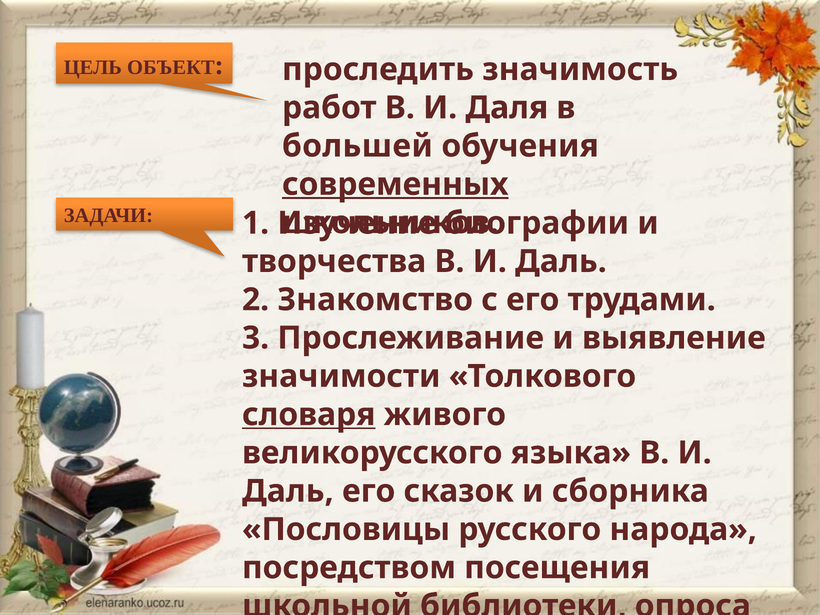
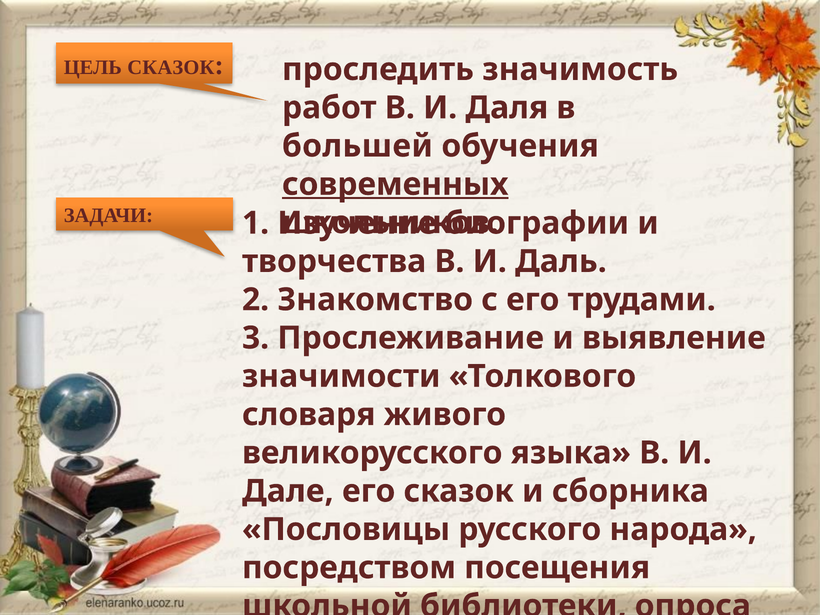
ЦЕЛЬ ОБЪЕКТ: ОБЪЕКТ -> СКАЗОК
словаря underline: present -> none
Даль at (288, 491): Даль -> Дале
